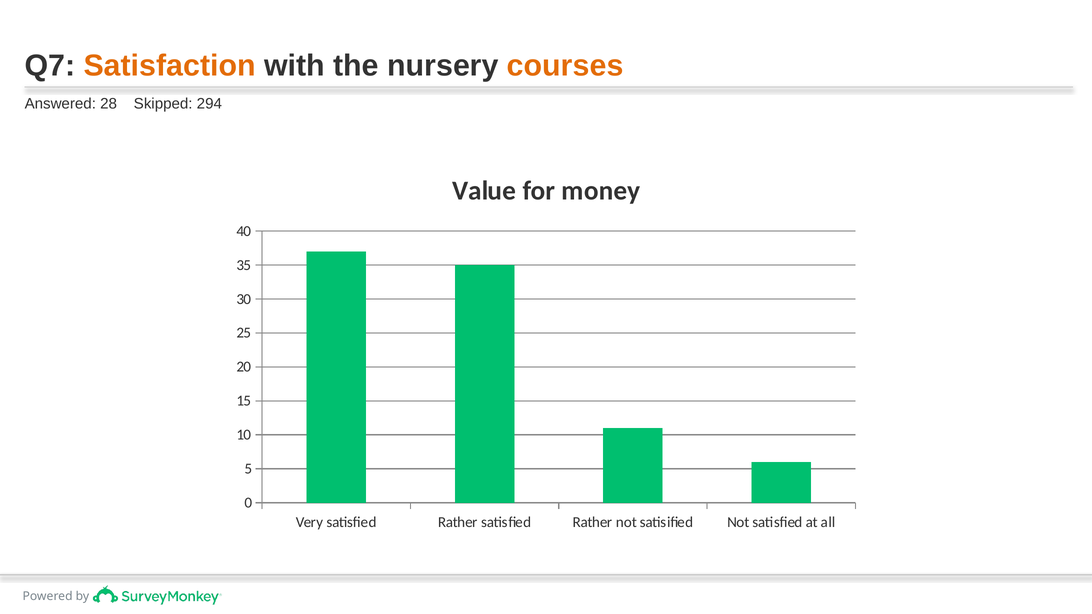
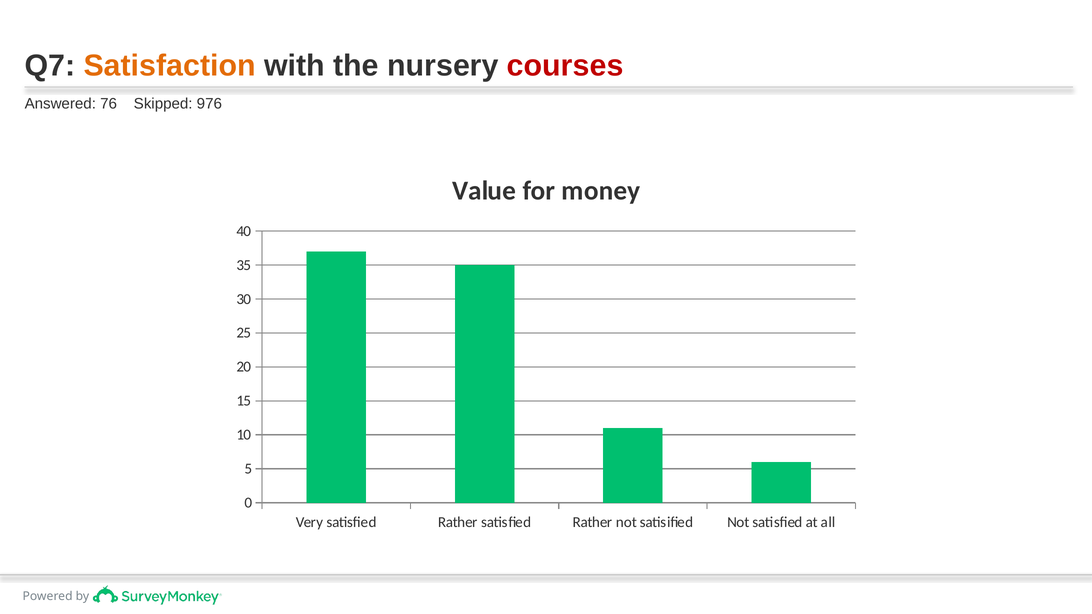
courses colour: orange -> red
28: 28 -> 76
294: 294 -> 976
